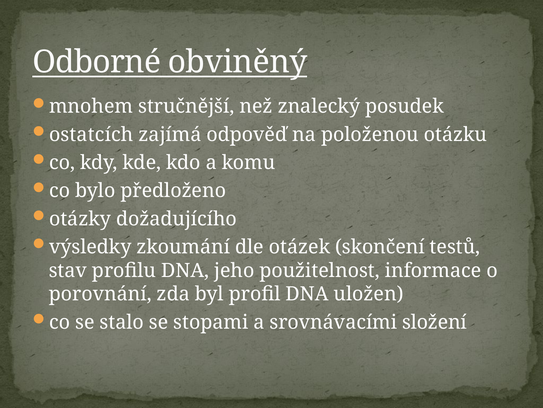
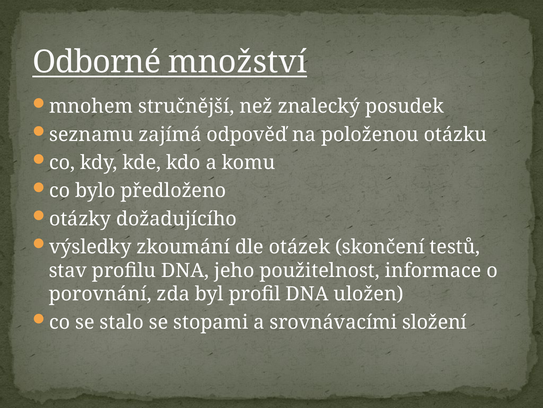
obviněný: obviněný -> množství
ostatcích: ostatcích -> seznamu
